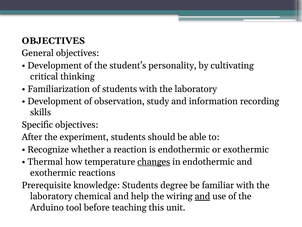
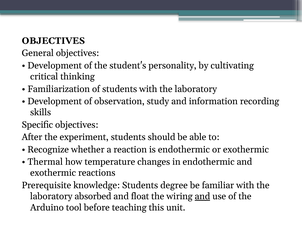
changes underline: present -> none
chemical: chemical -> absorbed
help: help -> float
